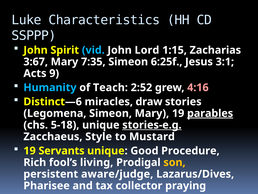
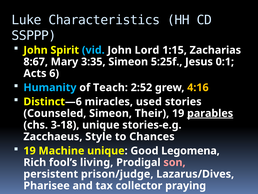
3:67: 3:67 -> 8:67
7:35: 7:35 -> 3:35
6:25f: 6:25f -> 5:25f
3:1: 3:1 -> 0:1
9: 9 -> 6
4:16 colour: pink -> yellow
draw: draw -> used
Legomena: Legomena -> Counseled
Simeon Mary: Mary -> Their
5-18: 5-18 -> 3-18
stories-e.g underline: present -> none
Mustard: Mustard -> Chances
Servants: Servants -> Machine
Procedure: Procedure -> Legomena
son colour: yellow -> pink
aware/judge: aware/judge -> prison/judge
